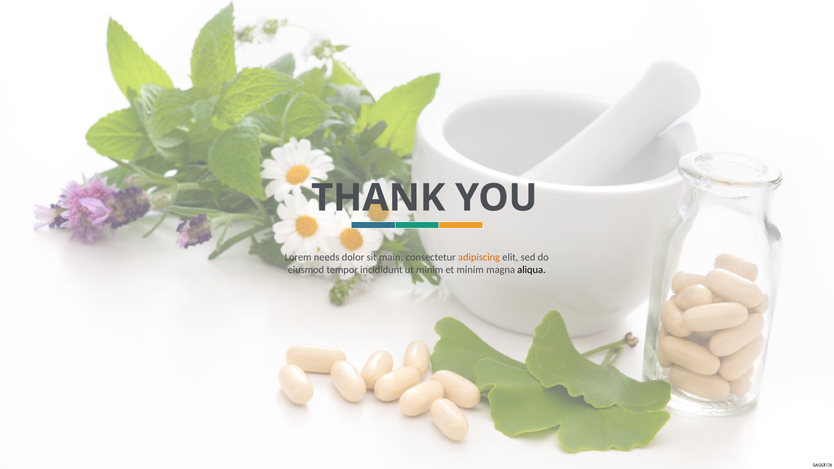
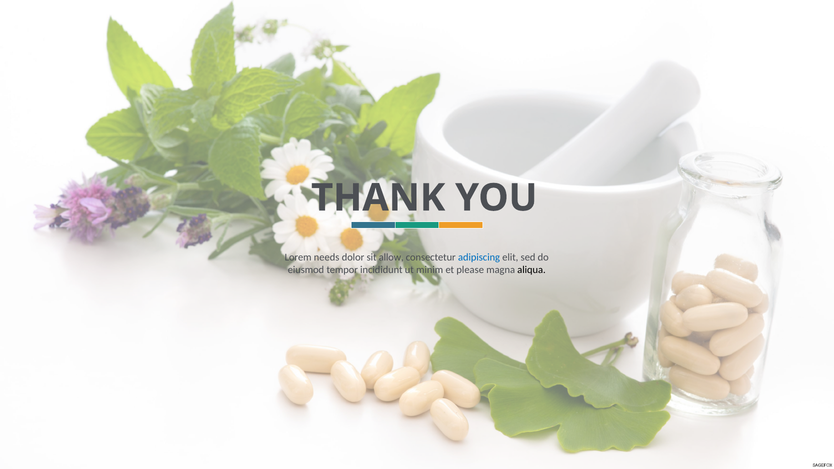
main: main -> allow
adipiscing colour: orange -> blue
et minim: minim -> please
